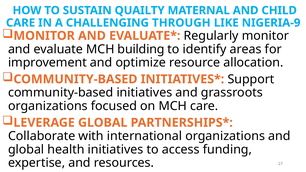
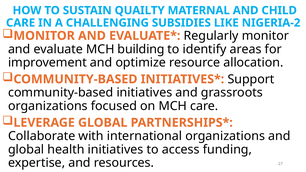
THROUGH: THROUGH -> SUBSIDIES
NIGERIA-9: NIGERIA-9 -> NIGERIA-2
